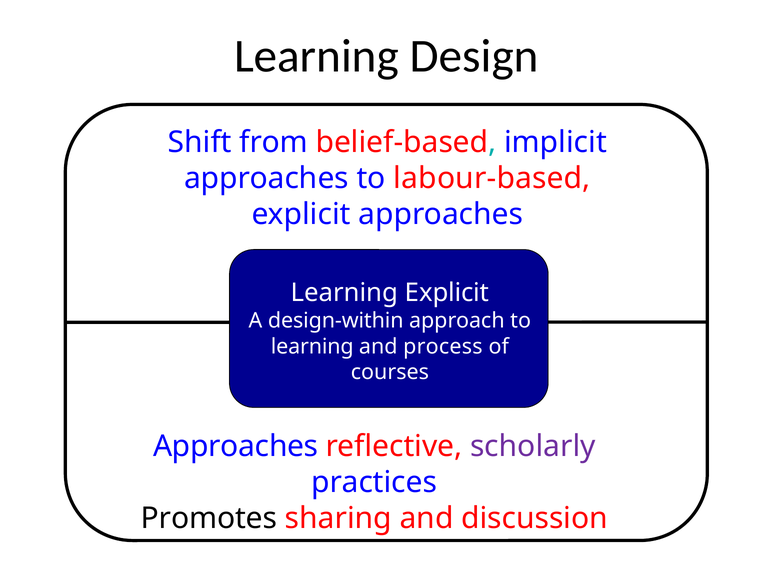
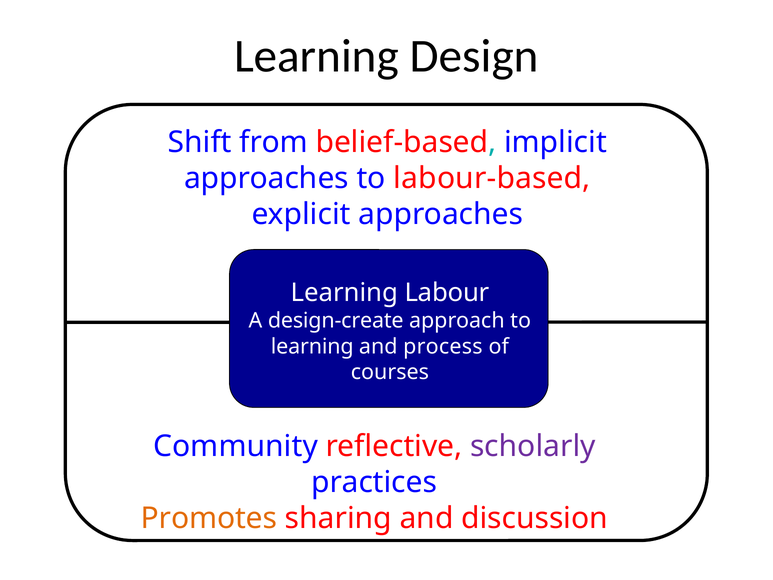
Learning Explicit: Explicit -> Labour
design-within: design-within -> design-create
Approaches at (236, 446): Approaches -> Community
Promotes colour: black -> orange
